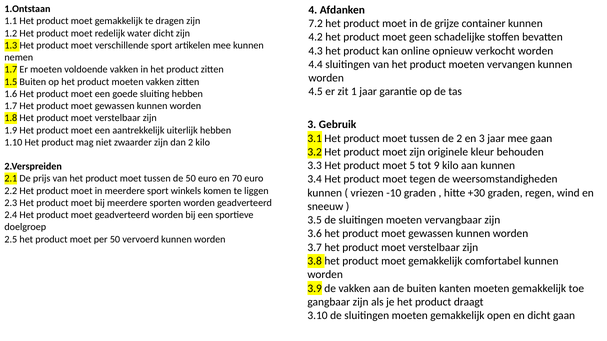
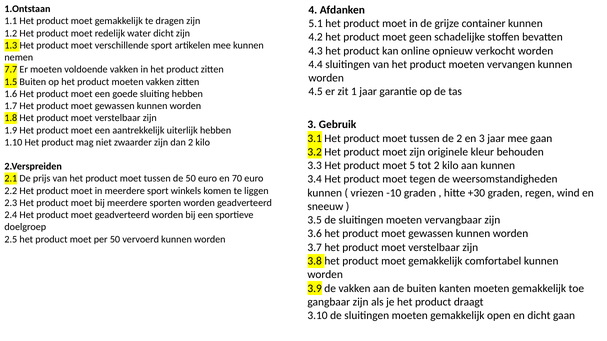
7.2: 7.2 -> 5.1
1.7 at (11, 70): 1.7 -> 7.7
tot 9: 9 -> 2
